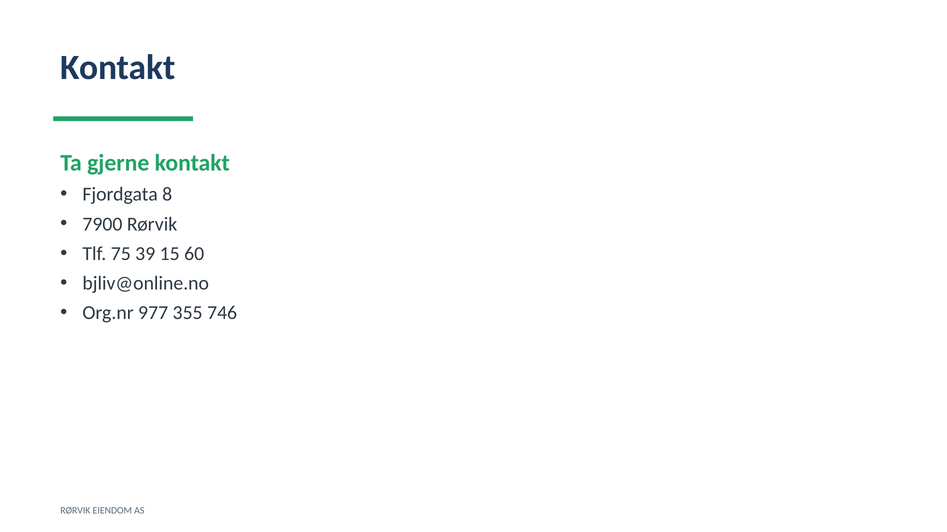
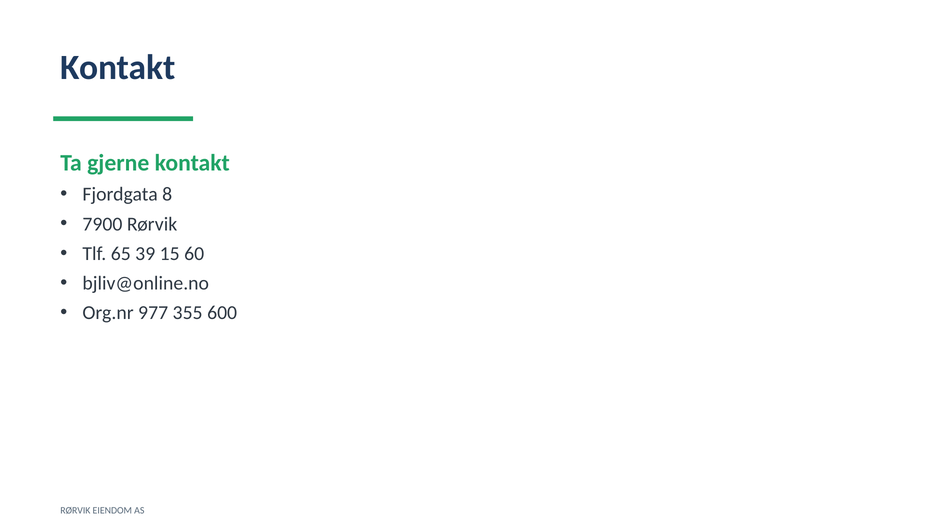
75: 75 -> 65
746: 746 -> 600
